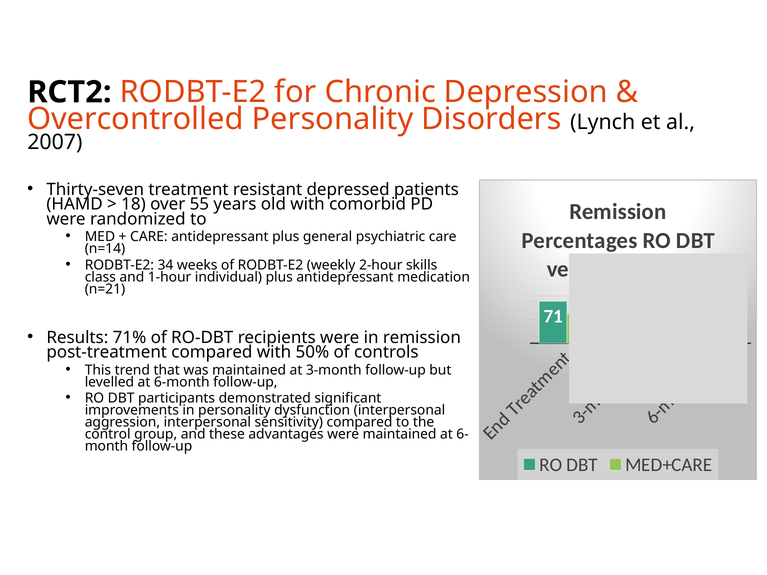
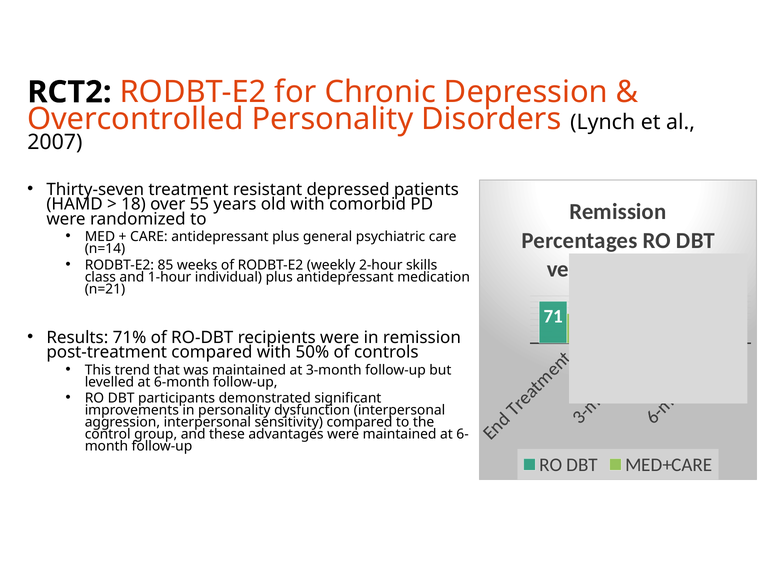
34: 34 -> 85
